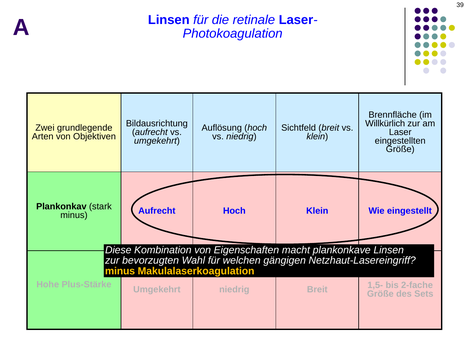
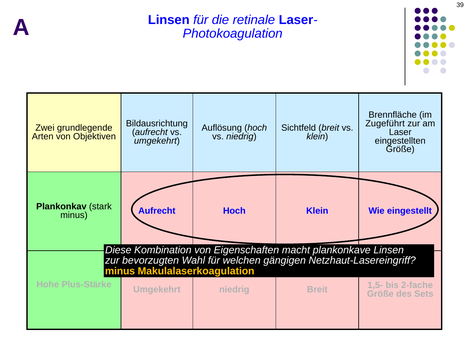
Willkürlich: Willkürlich -> Zugeführt
